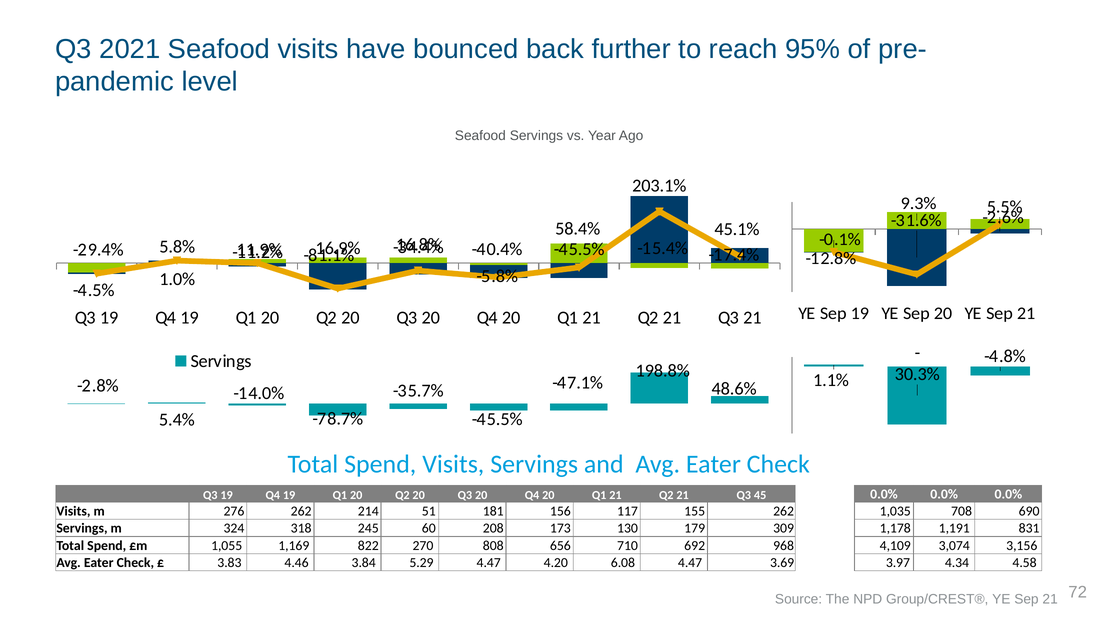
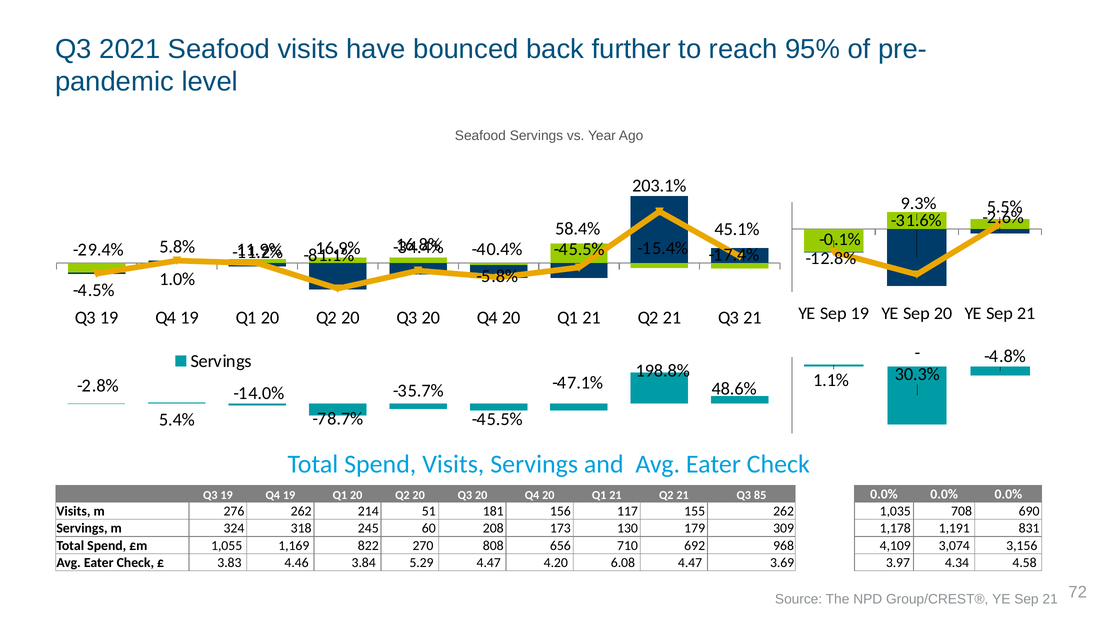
45: 45 -> 85
